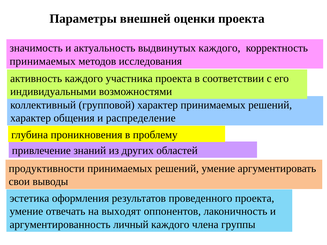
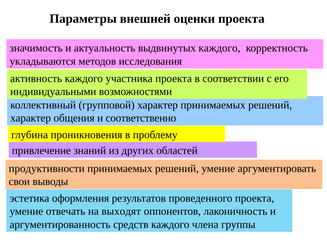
принимаемых at (43, 61): принимаемых -> укладываются
распределение: распределение -> соответственно
личный: личный -> средств
